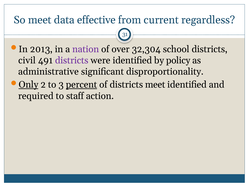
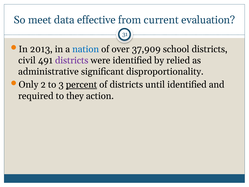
regardless: regardless -> evaluation
nation colour: purple -> blue
32,304: 32,304 -> 37,909
policy: policy -> relied
Only underline: present -> none
districts meet: meet -> until
staff: staff -> they
